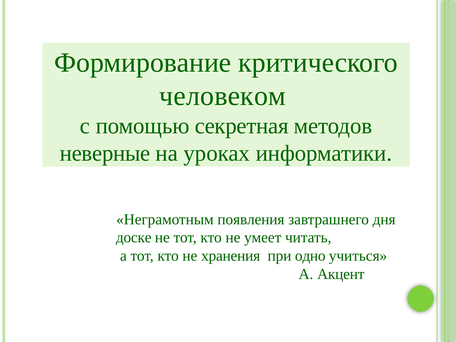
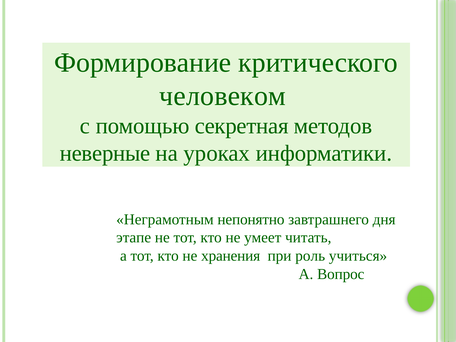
появления: появления -> непонятно
доске: доске -> этапе
одно: одно -> роль
Акцент: Акцент -> Вопрос
